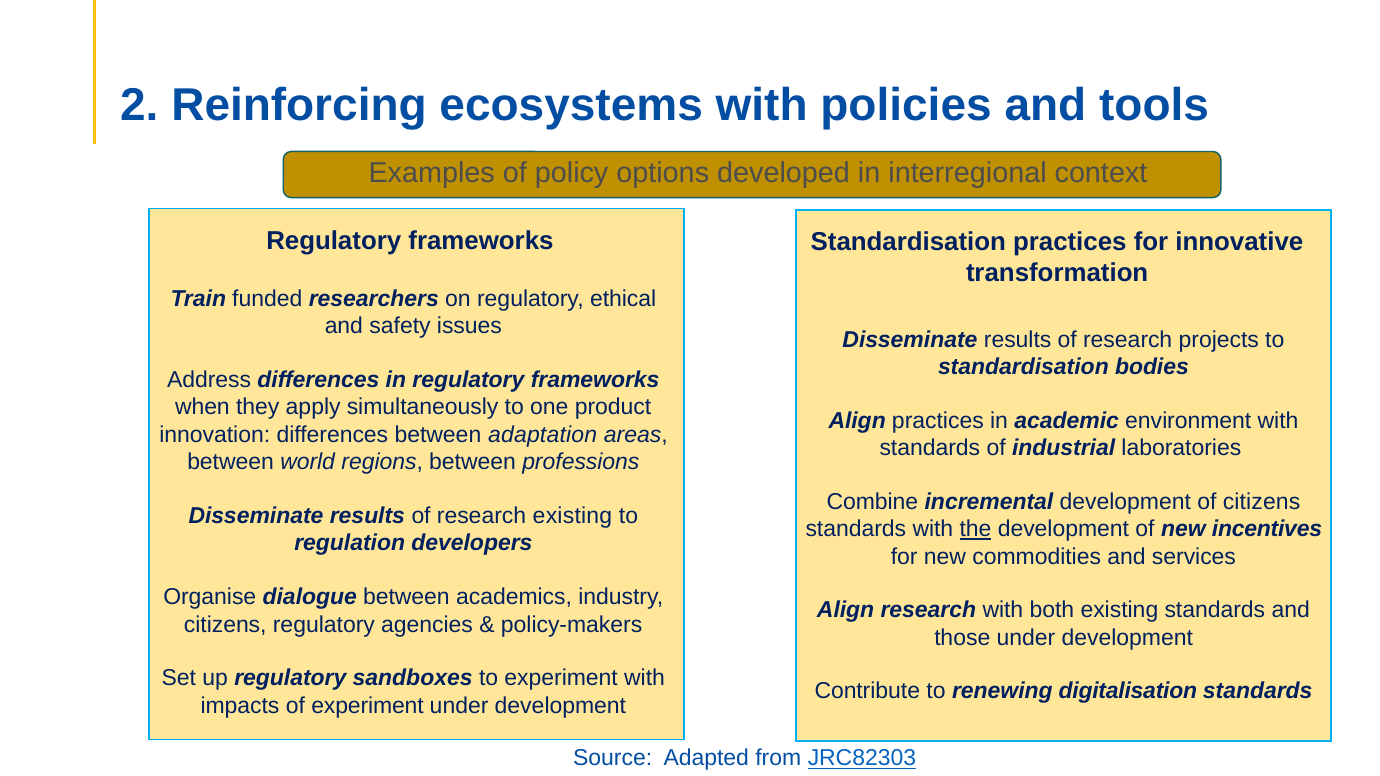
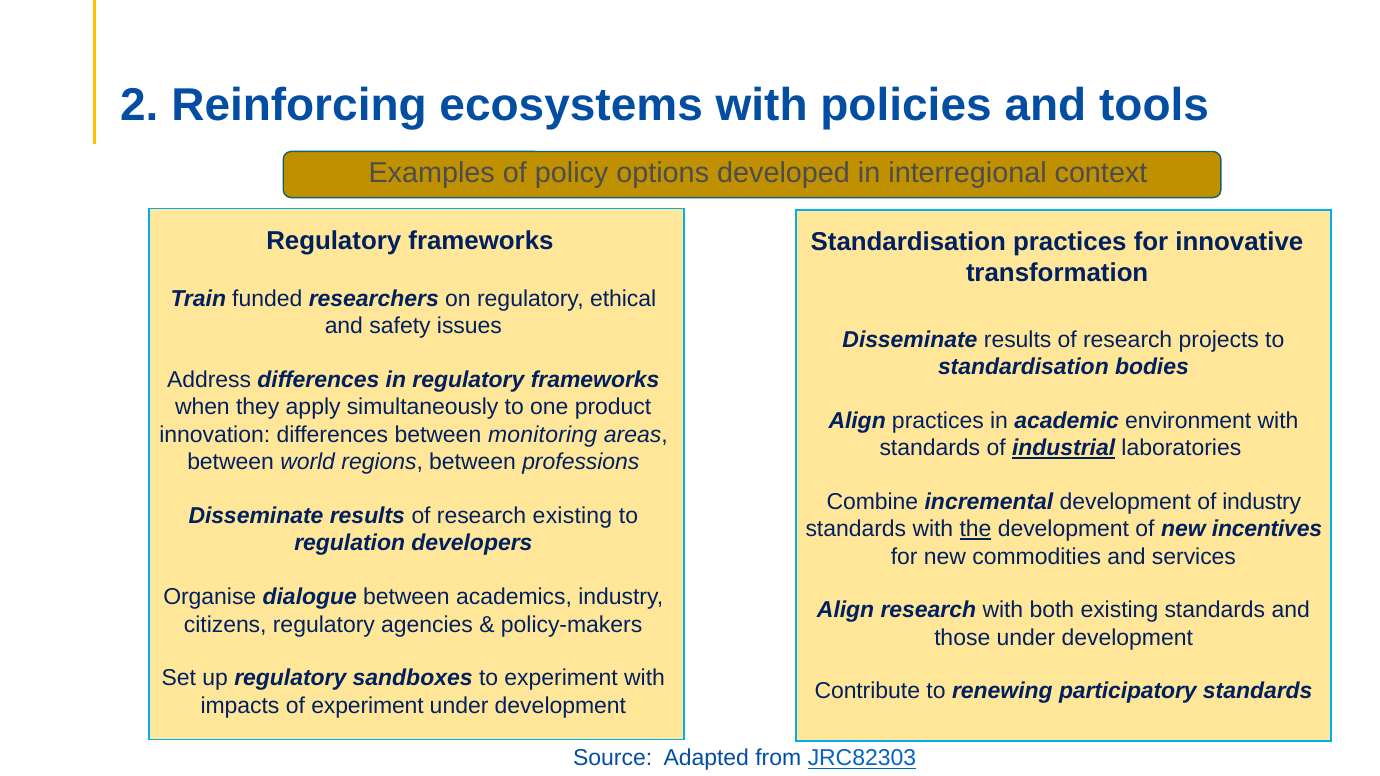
adaptation: adaptation -> monitoring
industrial underline: none -> present
of citizens: citizens -> industry
digitalisation: digitalisation -> participatory
